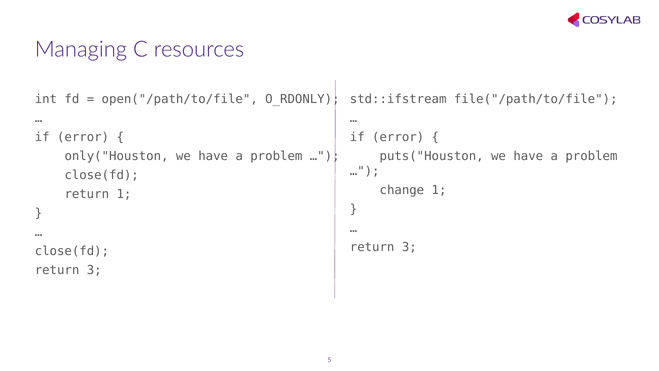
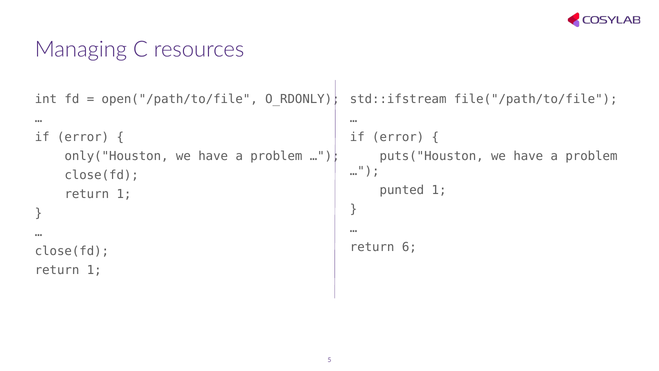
change: change -> punted
3 at (409, 247): 3 -> 6
3 at (94, 270): 3 -> 1
